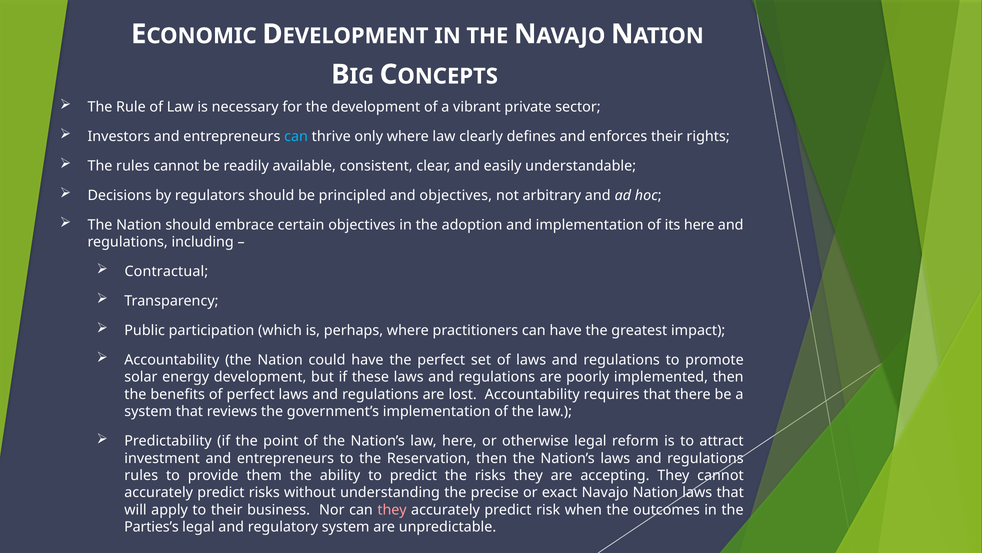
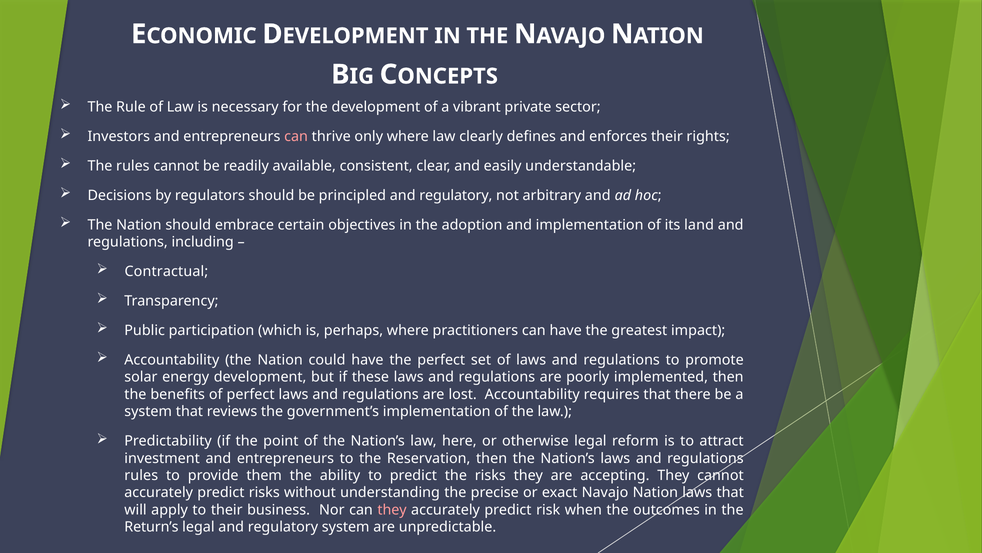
can at (296, 136) colour: light blue -> pink
principled and objectives: objectives -> regulatory
its here: here -> land
Parties’s: Parties’s -> Return’s
